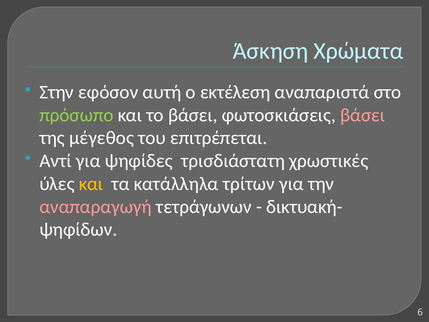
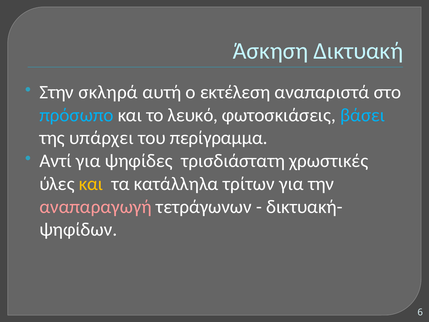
Χρώματα: Χρώματα -> Δικτυακή
εφόσον: εφόσον -> σκληρά
πρόσωπο colour: light green -> light blue
το βάσει: βάσει -> λευκό
βάσει at (363, 115) colour: pink -> light blue
μέγεθος: μέγεθος -> υπάρχει
επιτρέπεται: επιτρέπεται -> περίγραμμα
